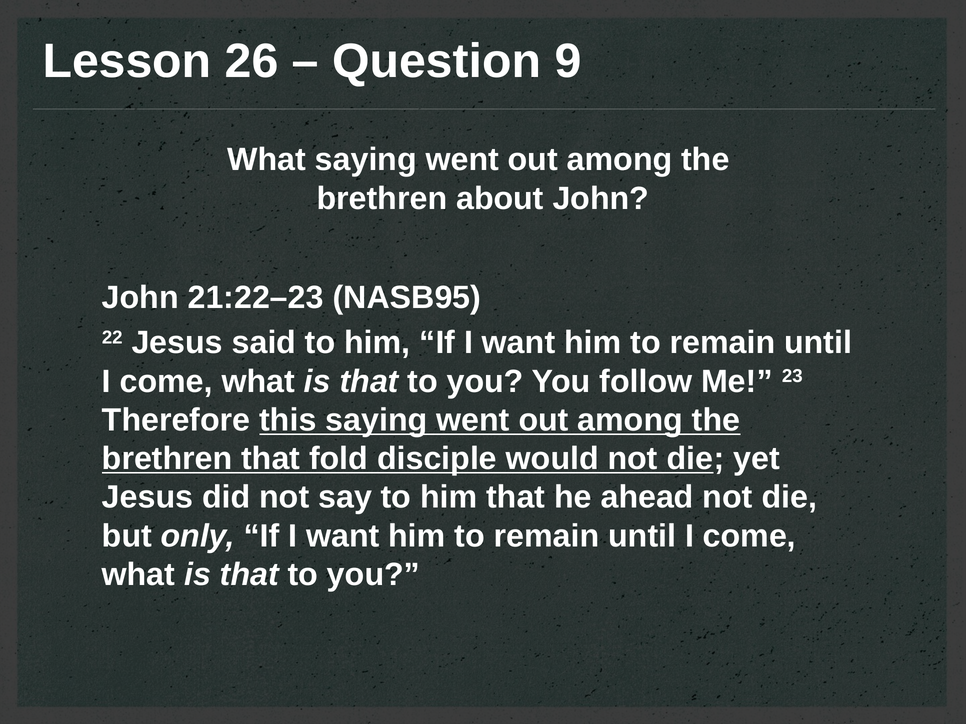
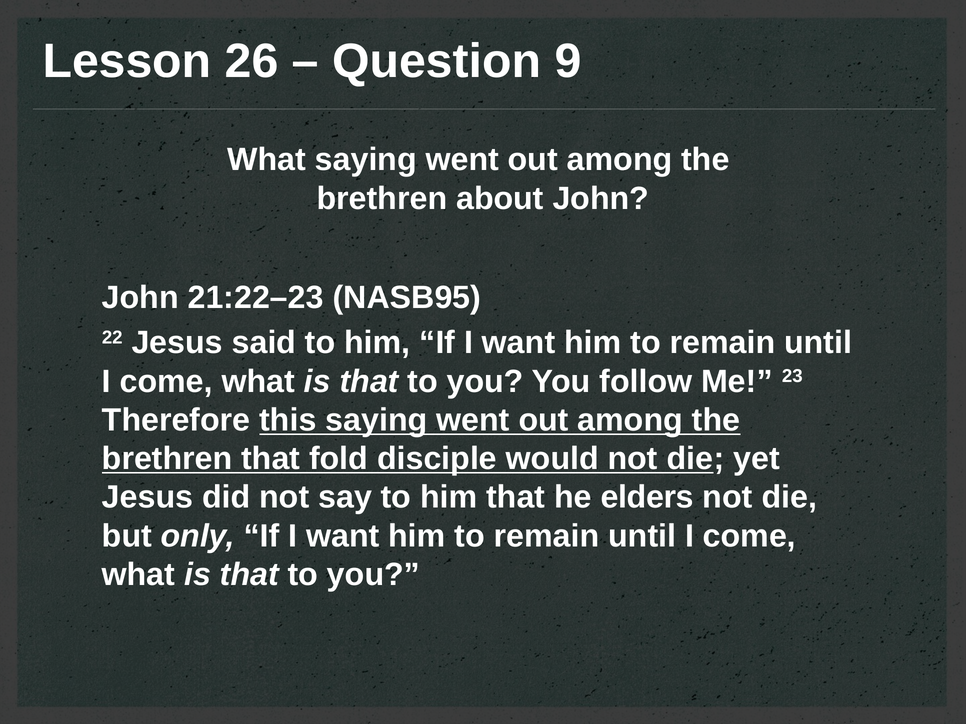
ahead: ahead -> elders
